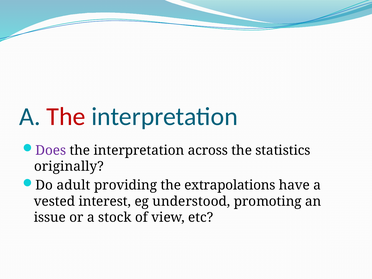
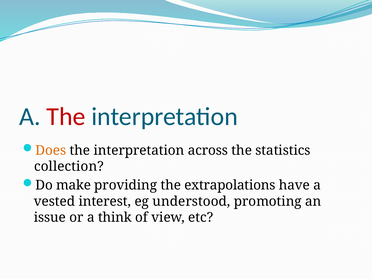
Does colour: purple -> orange
originally: originally -> collection
adult: adult -> make
stock: stock -> think
